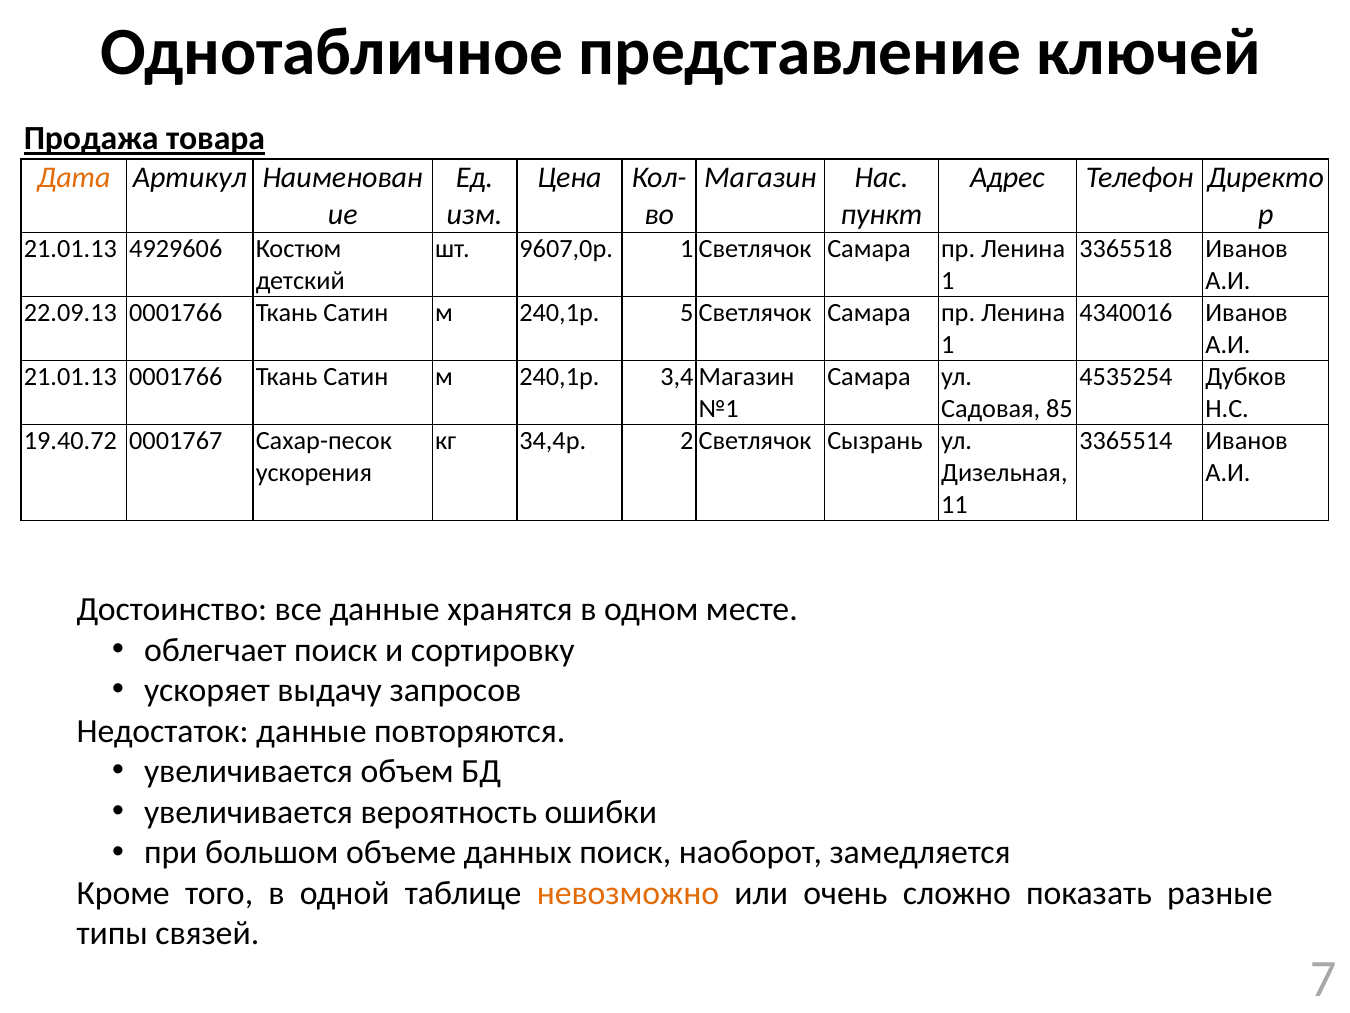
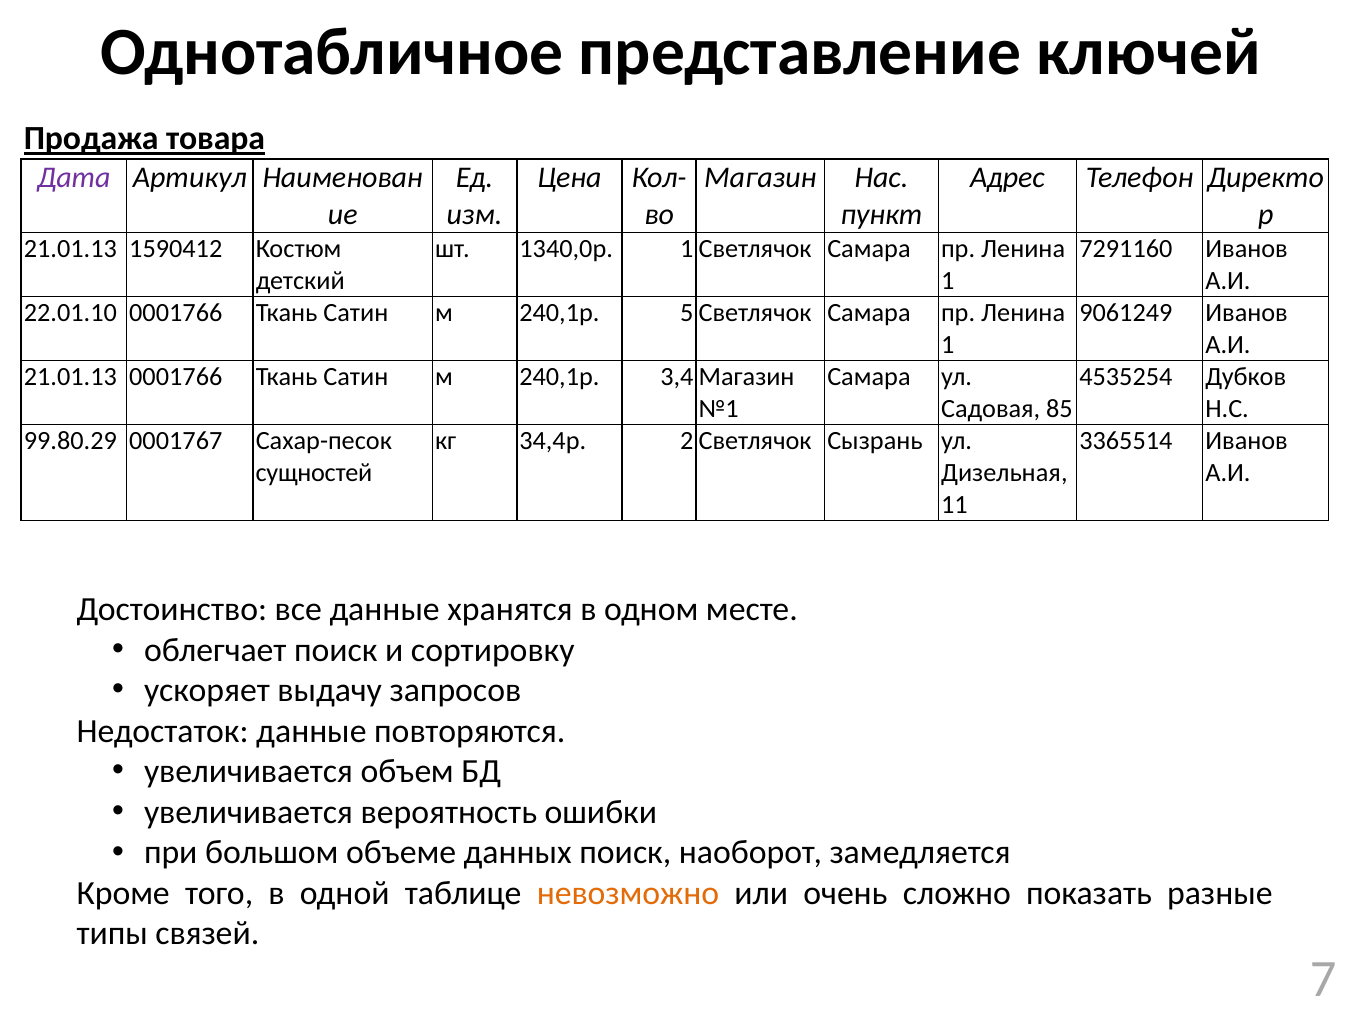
Дата colour: orange -> purple
4929606: 4929606 -> 1590412
9607,0р: 9607,0р -> 1340,0р
3365518: 3365518 -> 7291160
22.09.13: 22.09.13 -> 22.01.10
4340016: 4340016 -> 9061249
19.40.72: 19.40.72 -> 99.80.29
ускорения: ускорения -> сущностей
